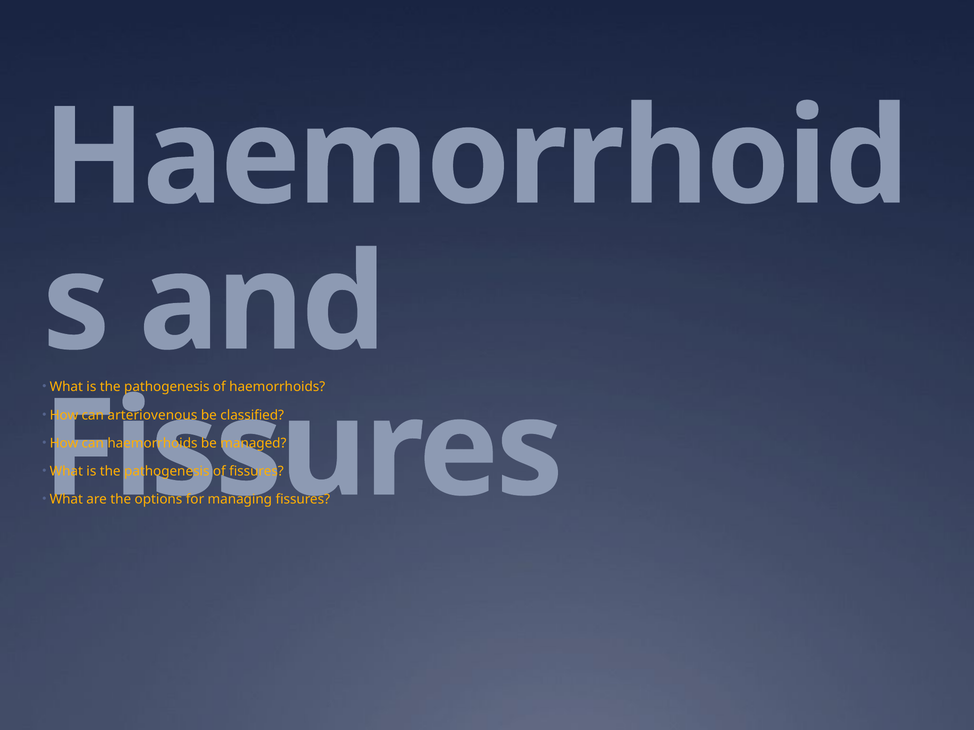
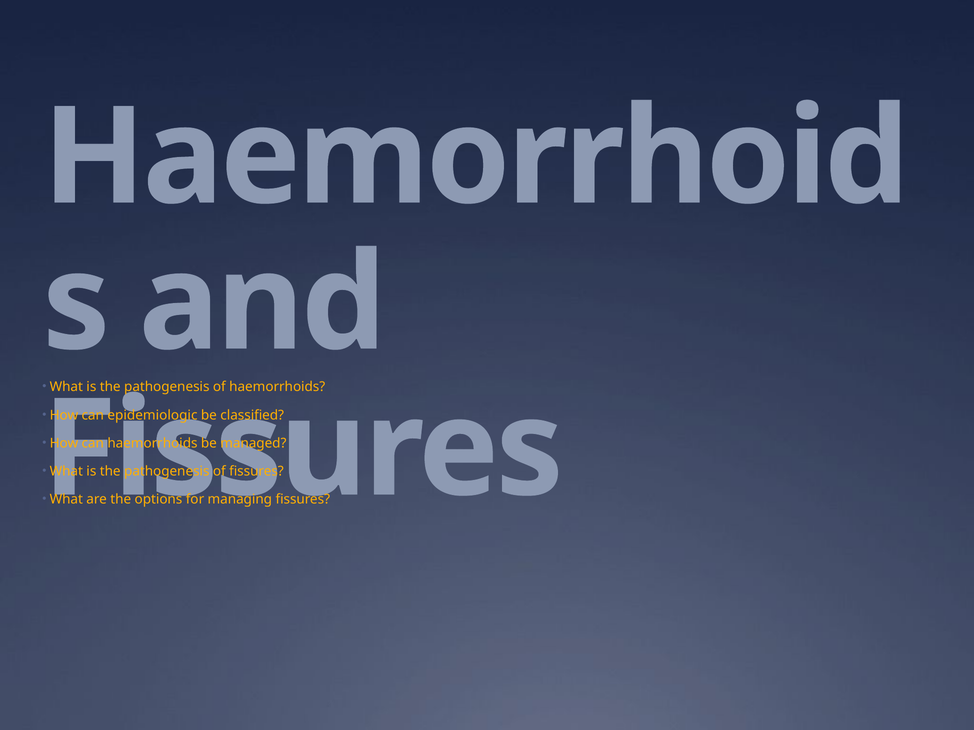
arteriovenous: arteriovenous -> epidemiologic
